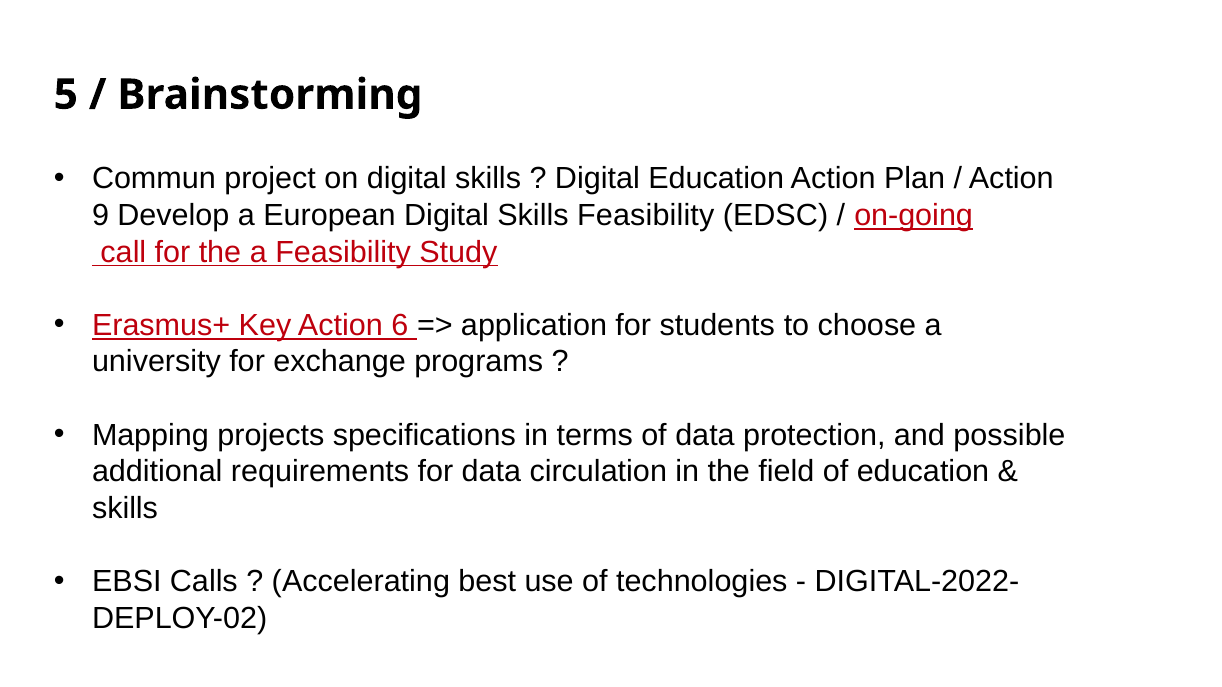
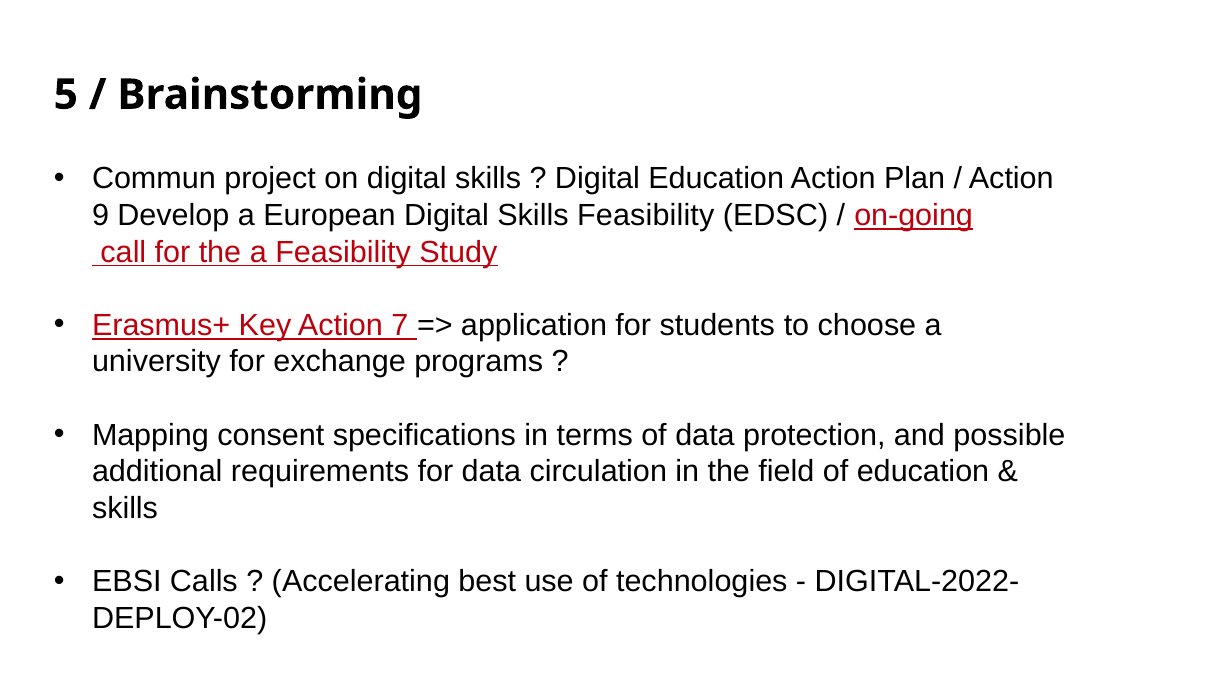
6: 6 -> 7
projects: projects -> consent
